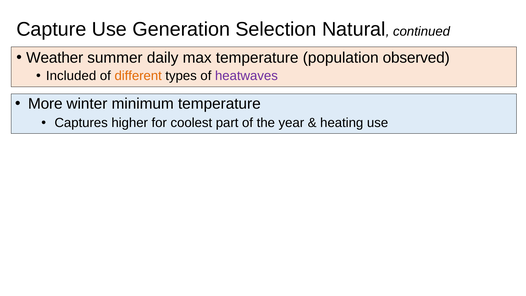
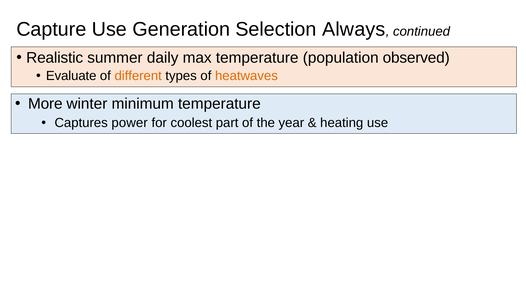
Natural: Natural -> Always
Weather: Weather -> Realistic
Included: Included -> Evaluate
heatwaves colour: purple -> orange
higher: higher -> power
